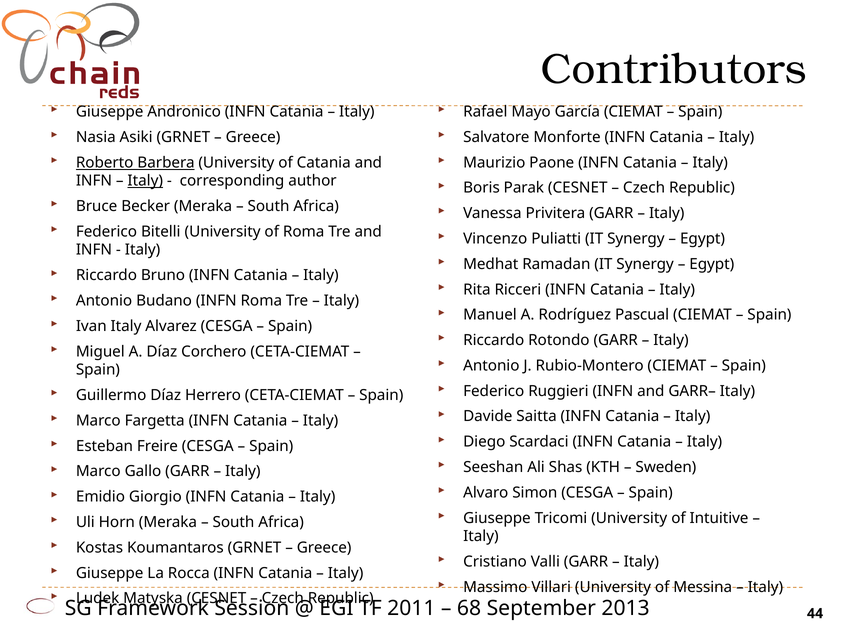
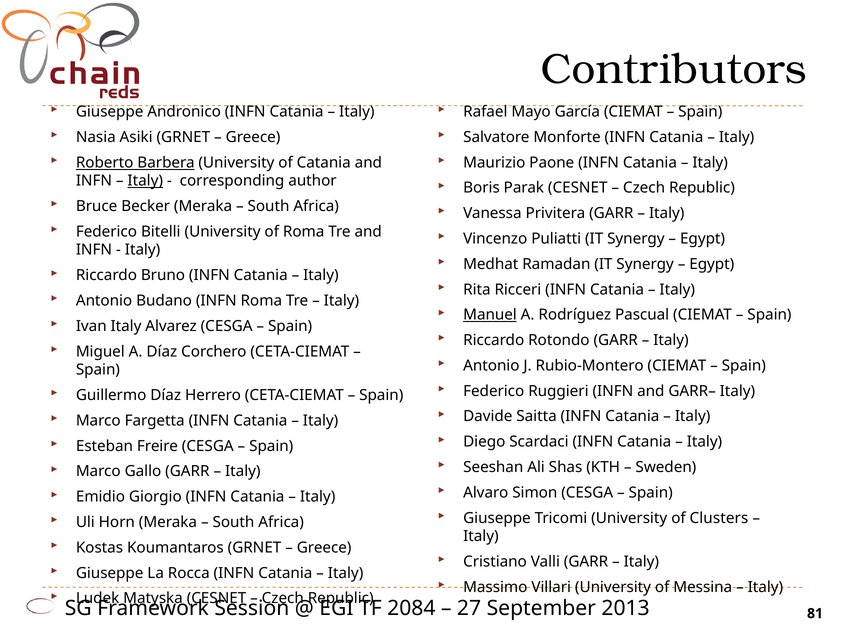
Manuel underline: none -> present
Intuitive: Intuitive -> Clusters
2011: 2011 -> 2084
68: 68 -> 27
44: 44 -> 81
